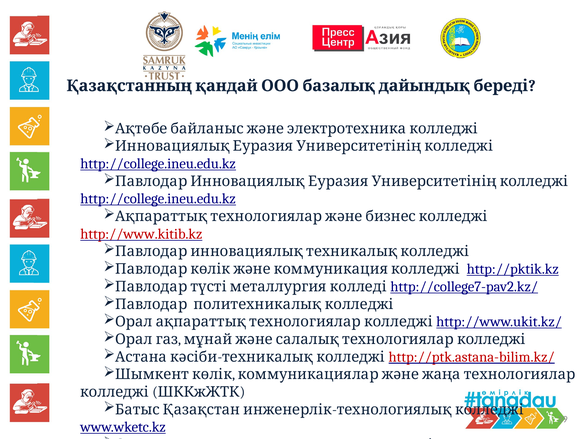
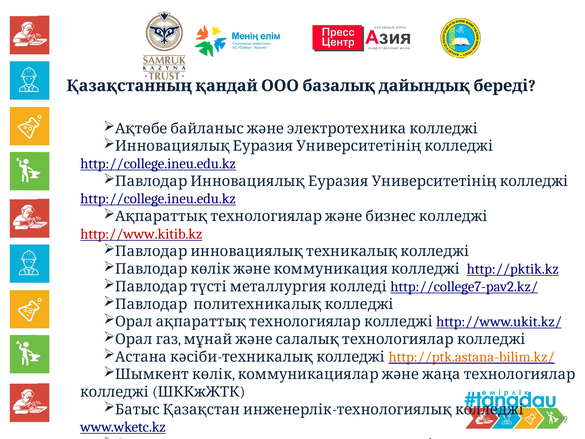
http://ptk.astana-bilim.kz/ colour: red -> orange
